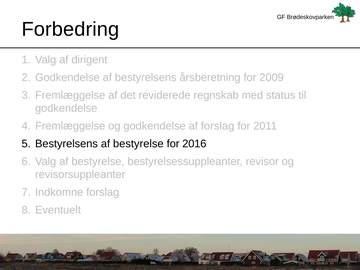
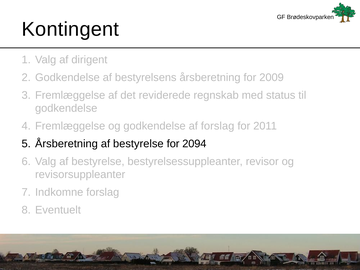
Forbedring: Forbedring -> Kontingent
Bestyrelsens at (66, 144): Bestyrelsens -> Årsberetning
2016: 2016 -> 2094
